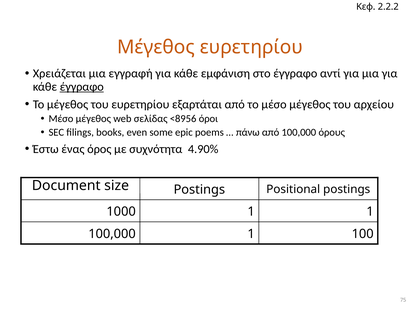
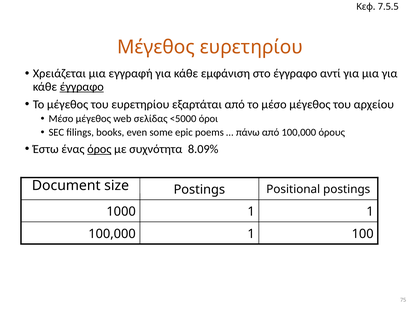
2.2.2: 2.2.2 -> 7.5.5
<8956: <8956 -> <5000
όρος underline: none -> present
4.90%: 4.90% -> 8.09%
